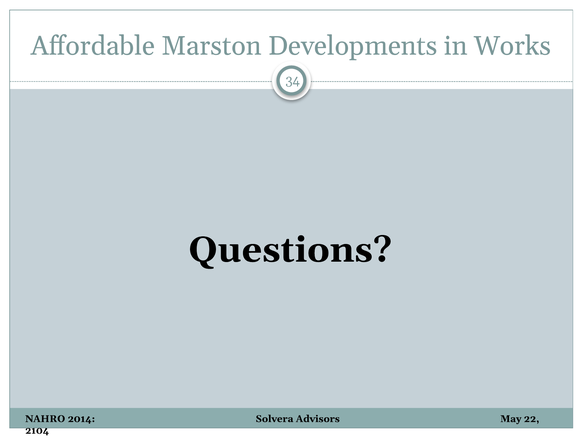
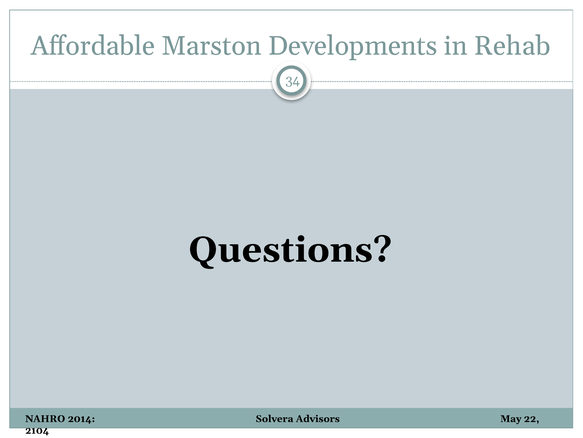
Works: Works -> Rehab
